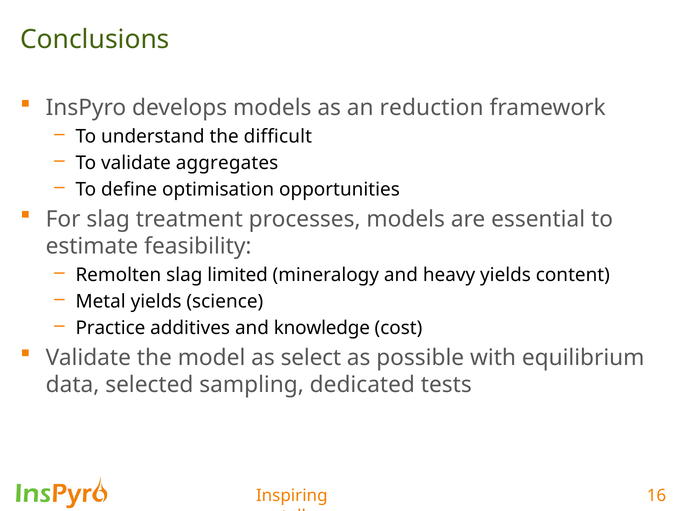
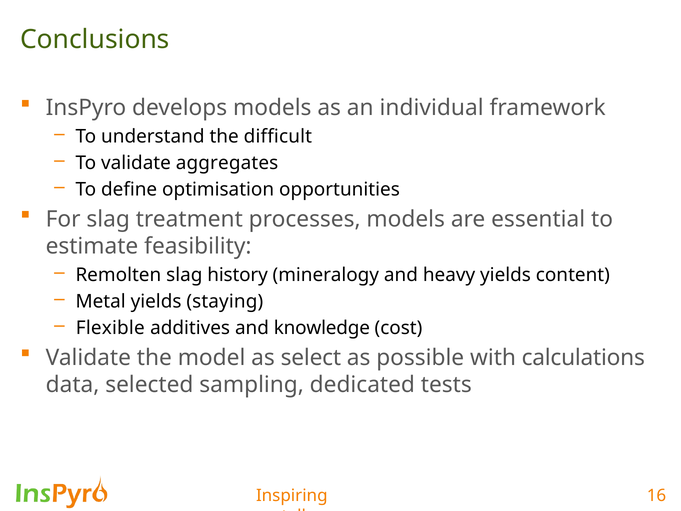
reduction: reduction -> individual
limited: limited -> history
science: science -> staying
Practice: Practice -> Flexible
equilibrium: equilibrium -> calculations
